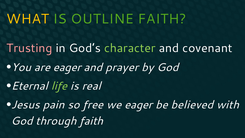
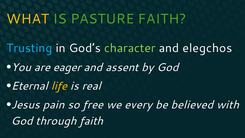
OUTLINE: OUTLINE -> PASTURE
Trusting colour: pink -> light blue
covenant: covenant -> elegchos
prayer: prayer -> assent
life colour: light green -> yellow
we eager: eager -> every
